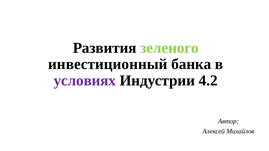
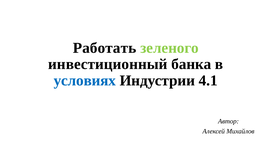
Развития: Развития -> Работать
условиях colour: purple -> blue
4.2: 4.2 -> 4.1
